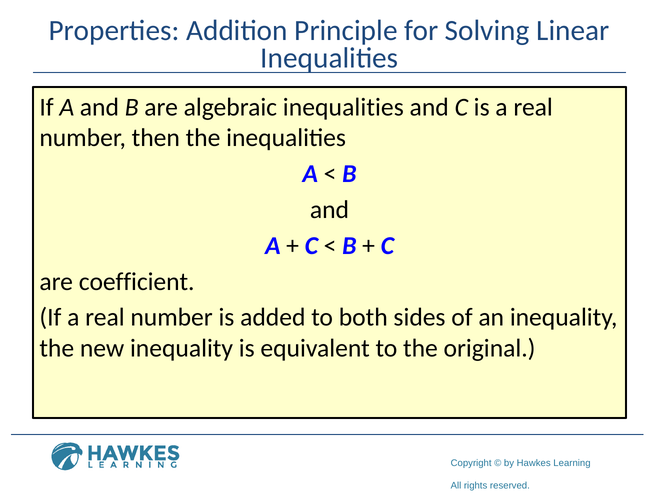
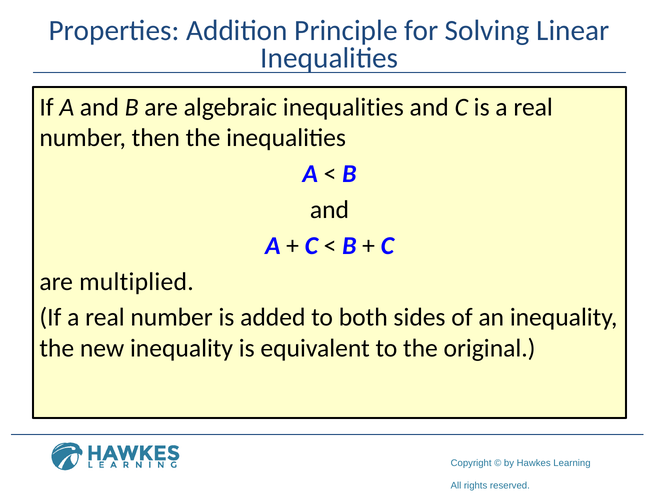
coefficient: coefficient -> multiplied
